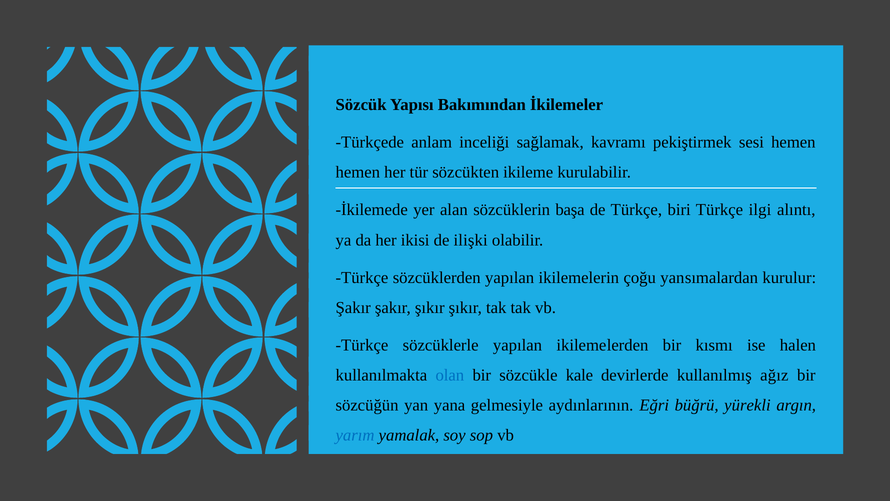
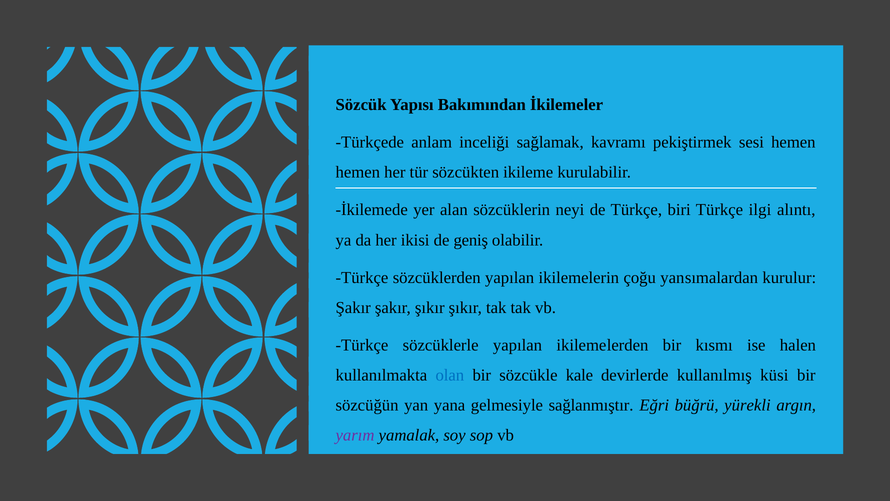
başa: başa -> neyi
ilişki: ilişki -> geniş
ağız: ağız -> küsi
aydınlarının: aydınlarının -> sağlanmıştır
yarım colour: blue -> purple
